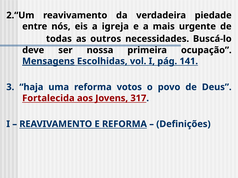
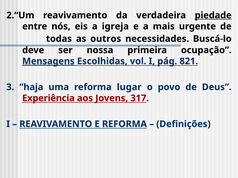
piedade underline: none -> present
141: 141 -> 821
votos: votos -> lugar
Fortalecida: Fortalecida -> Experiência
